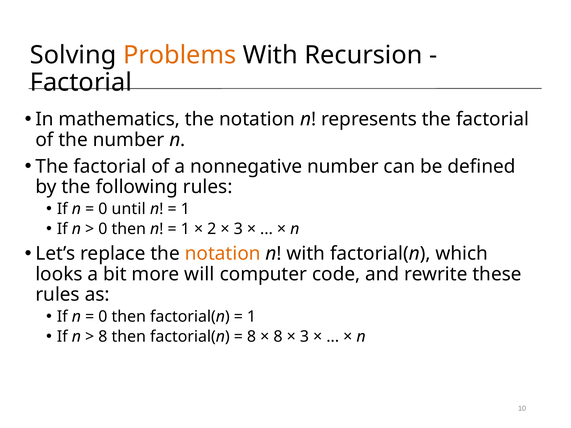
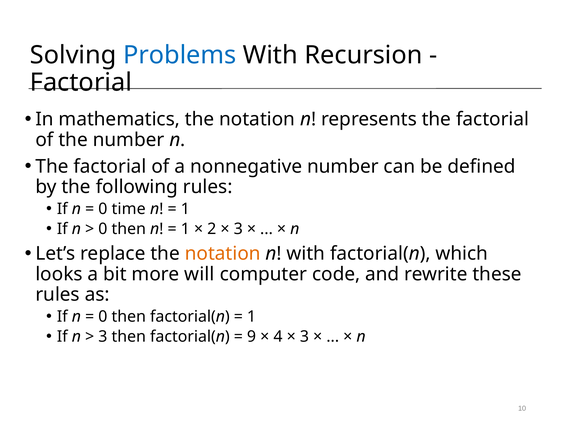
Problems colour: orange -> blue
until: until -> time
8 at (103, 337): 8 -> 3
8 at (252, 337): 8 -> 9
8 at (278, 337): 8 -> 4
